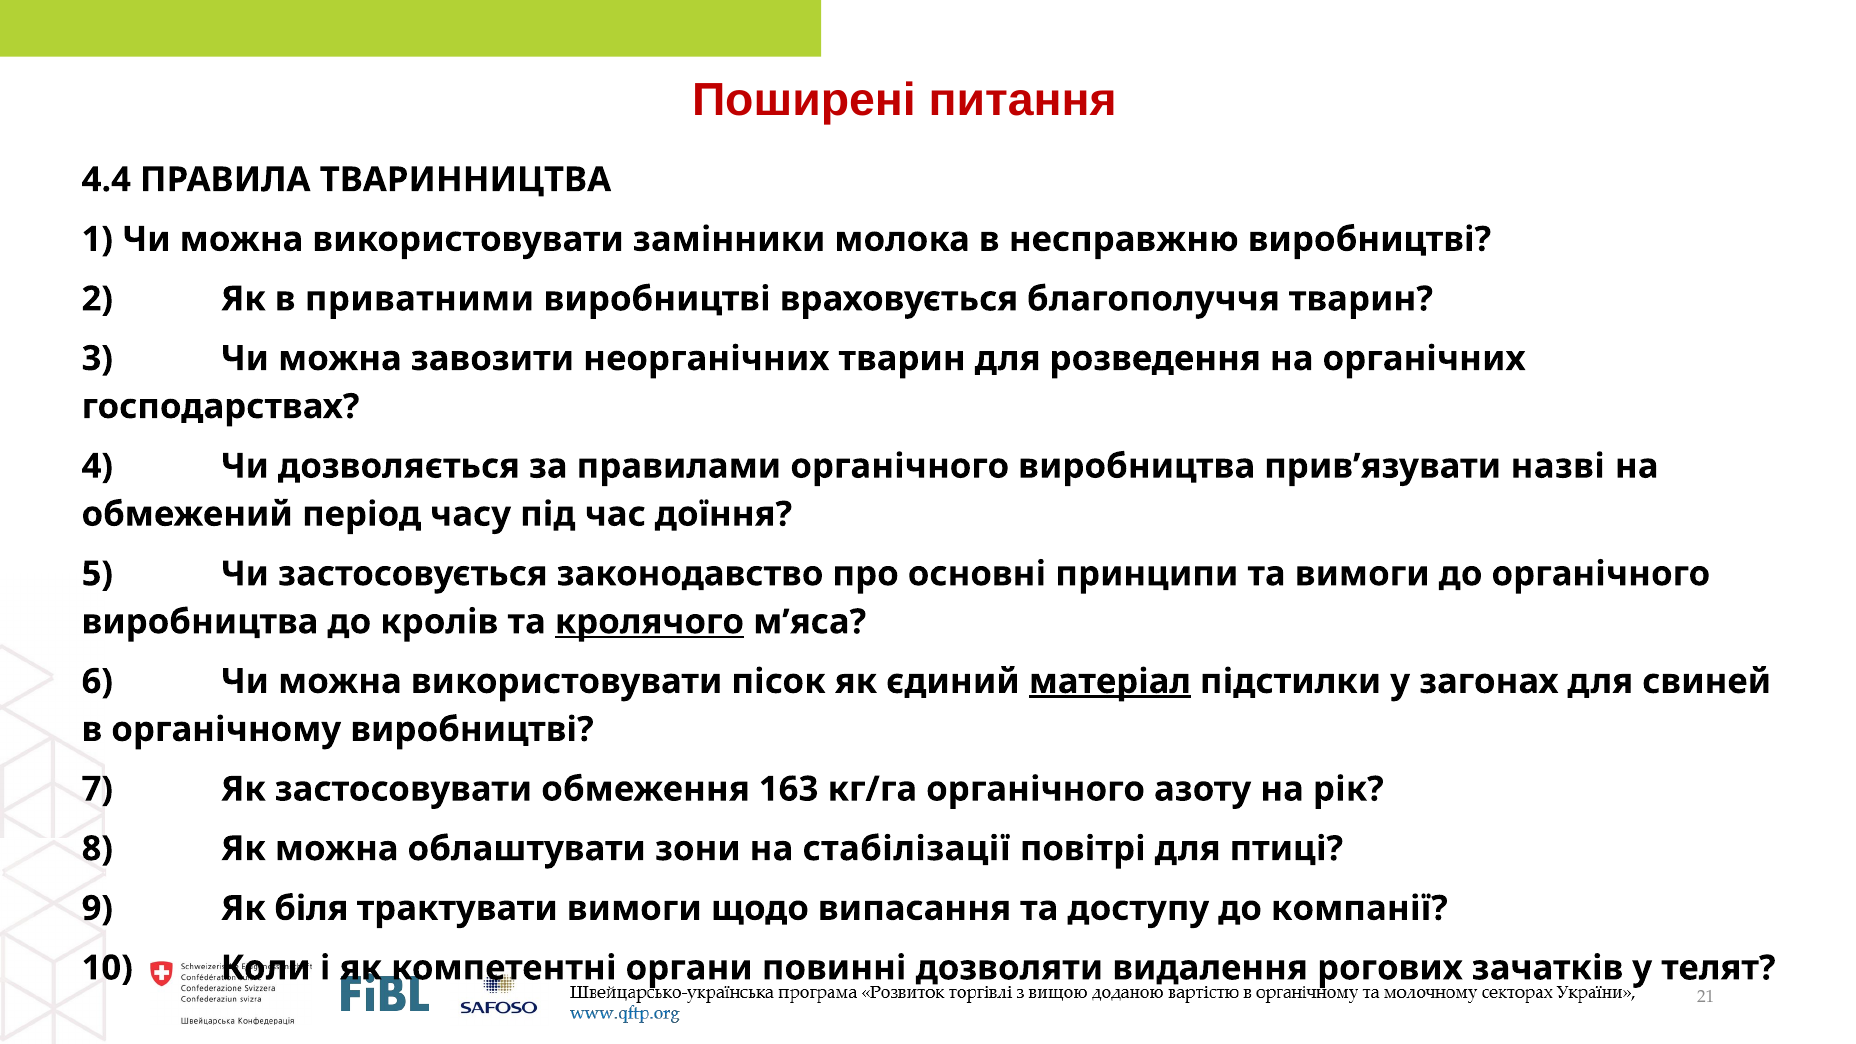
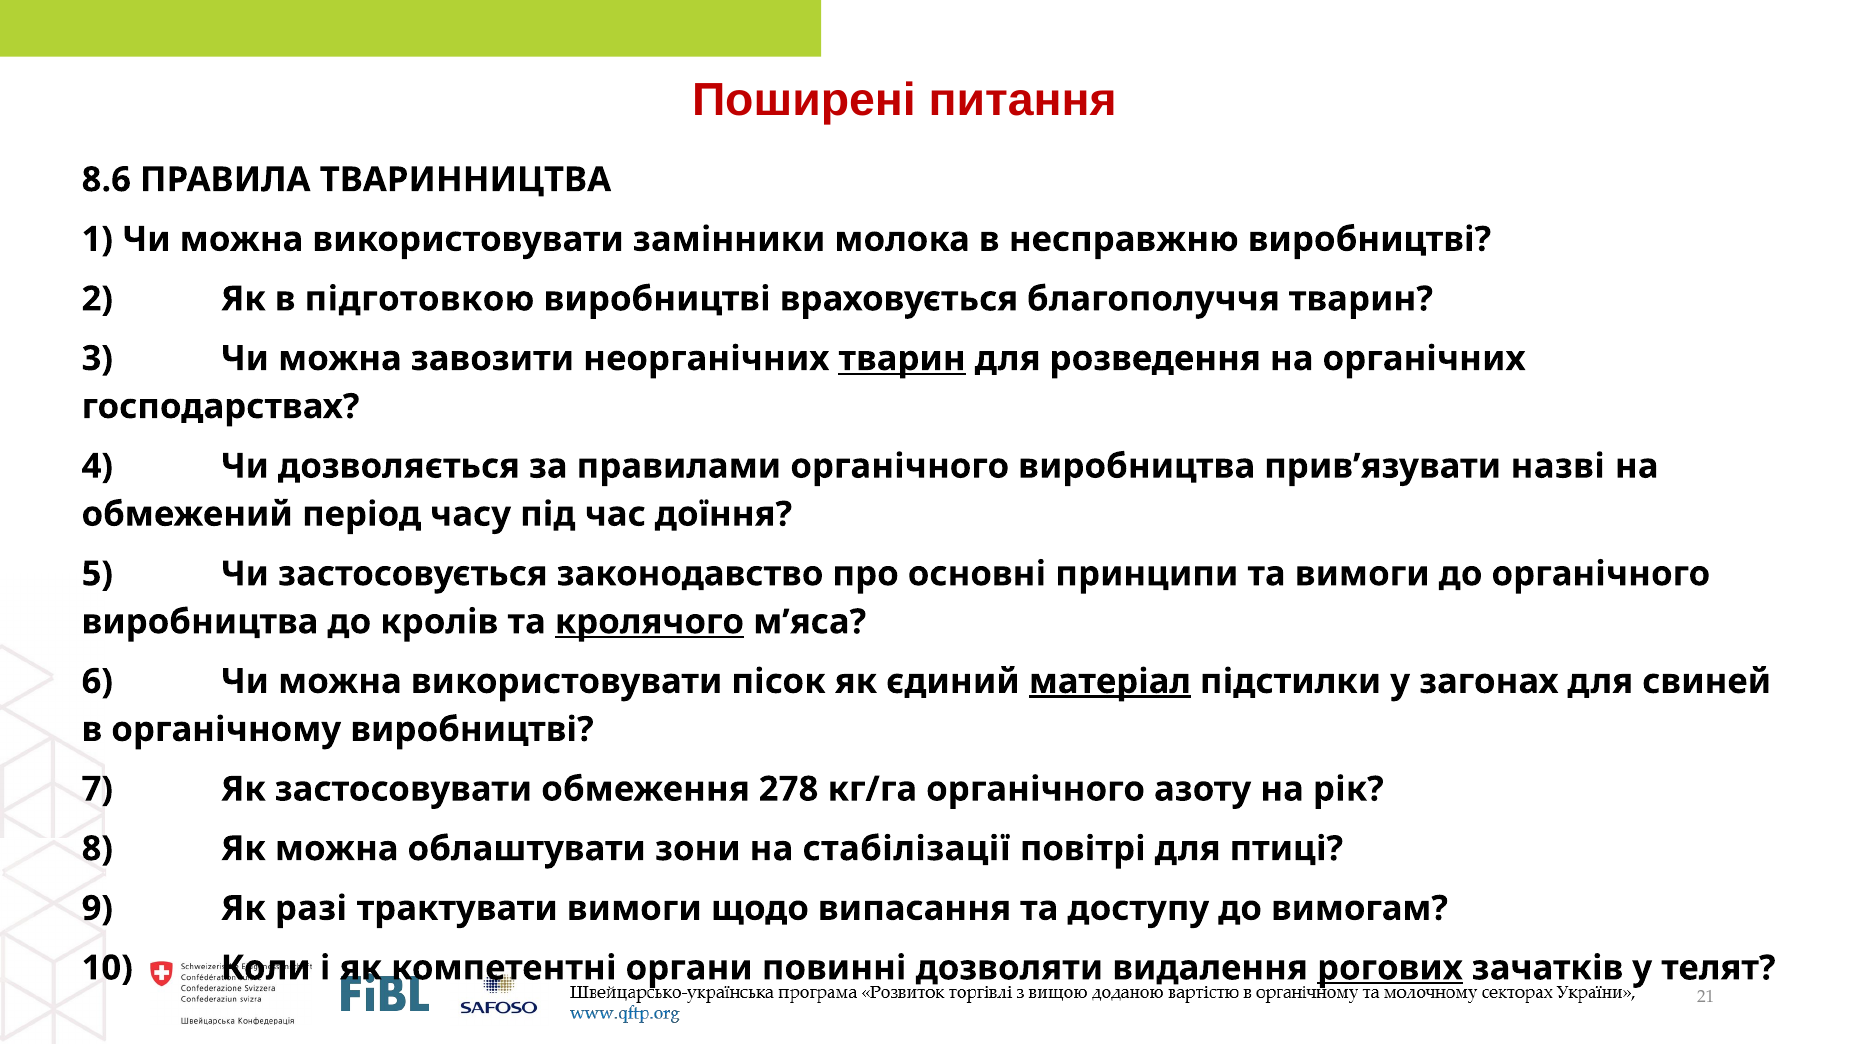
4.4: 4.4 -> 8.6
приватними: приватними -> підготовкою
тварин at (902, 359) underline: none -> present
163: 163 -> 278
біля: біля -> разі
компанії: компанії -> вимогам
рогових underline: none -> present
